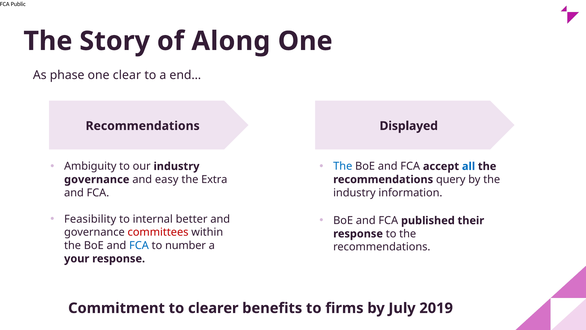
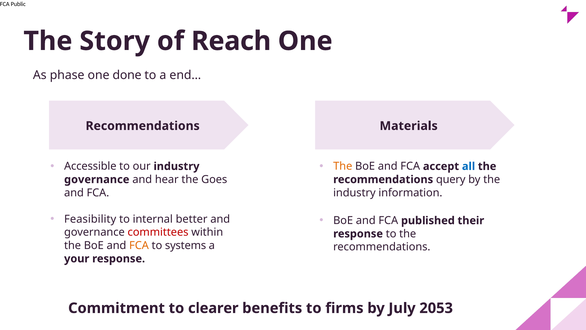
Along: Along -> Reach
clear: clear -> done
Displayed: Displayed -> Materials
Ambiguity: Ambiguity -> Accessible
The at (343, 166) colour: blue -> orange
easy: easy -> hear
Extra: Extra -> Goes
FCA at (139, 245) colour: blue -> orange
number: number -> systems
2019: 2019 -> 2053
